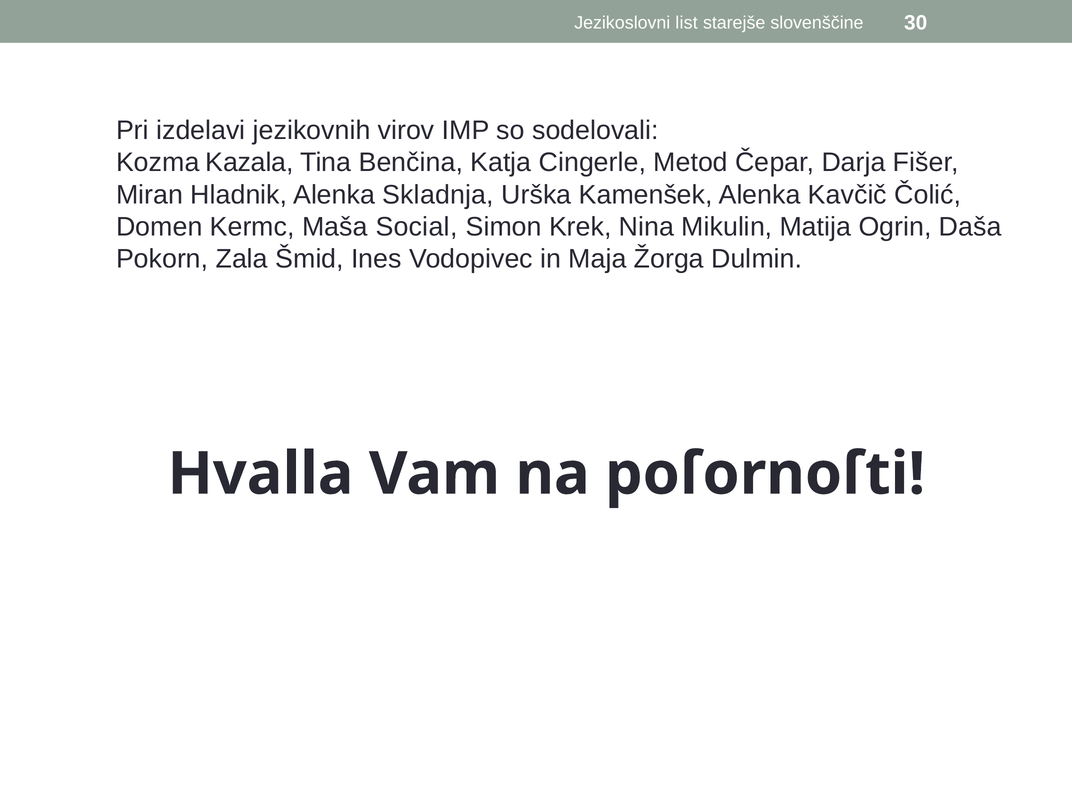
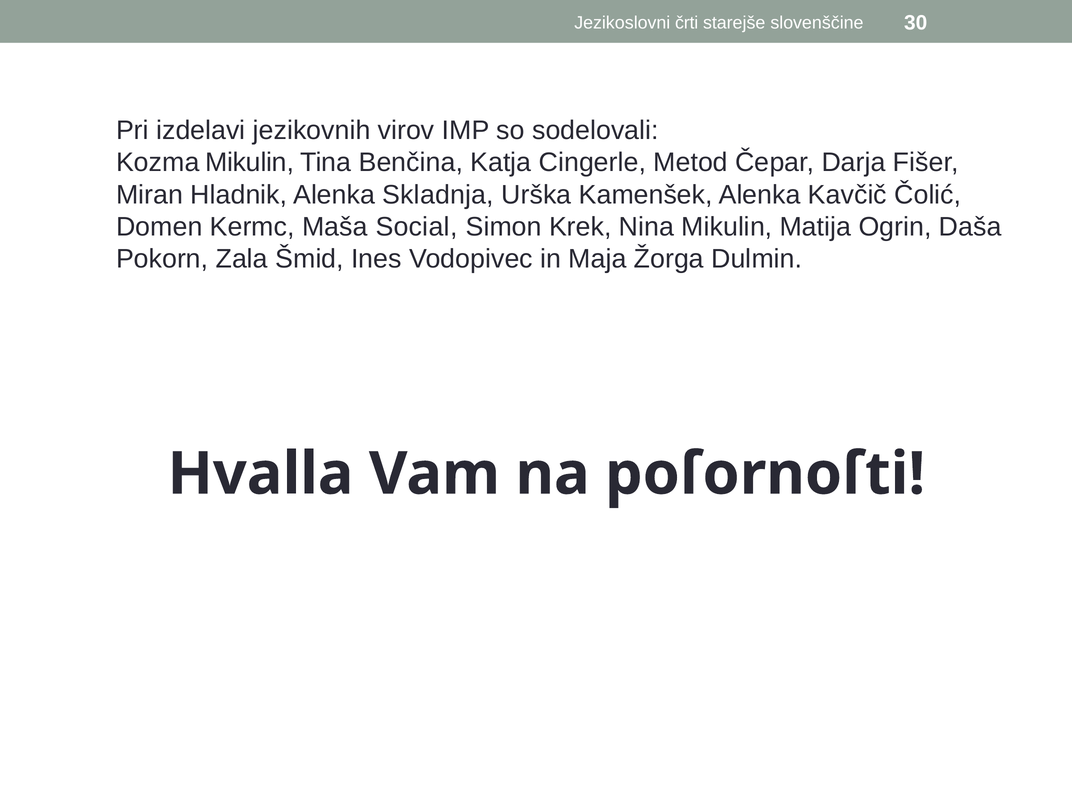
list: list -> črti
Kozma Kazala: Kazala -> Mikulin
